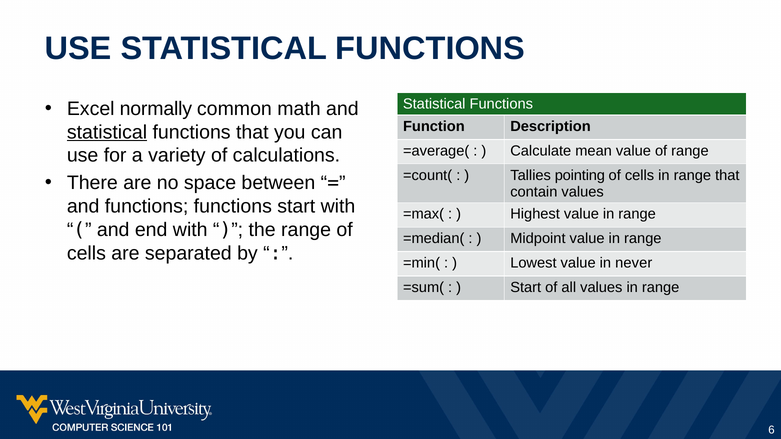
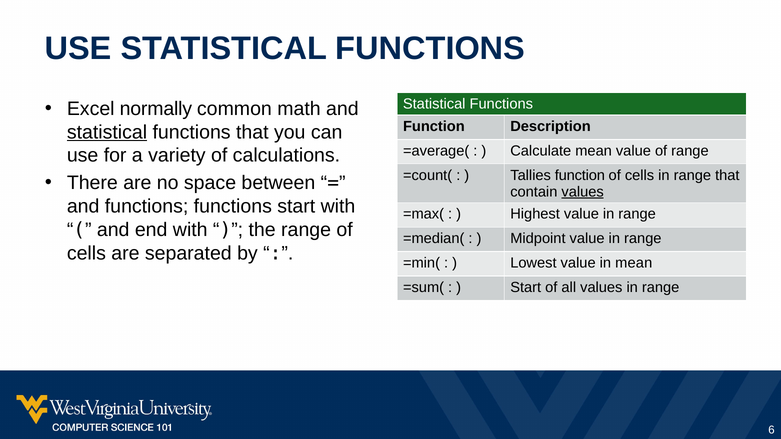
Tallies pointing: pointing -> function
values at (583, 192) underline: none -> present
in never: never -> mean
